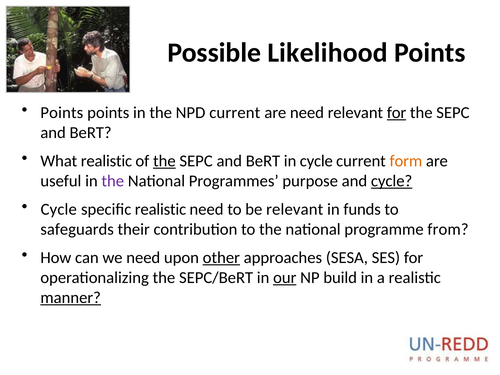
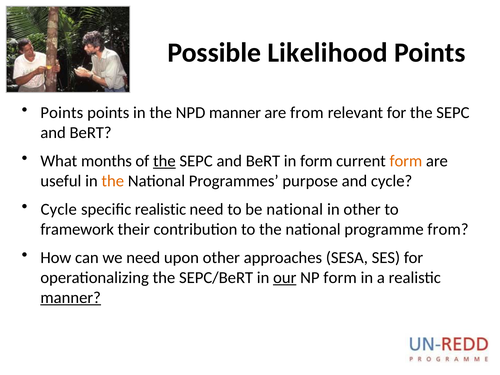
NPD current: current -> manner
are need: need -> from
for at (397, 113) underline: present -> none
What realistic: realistic -> months
in cycle: cycle -> form
the at (113, 181) colour: purple -> orange
cycle at (392, 181) underline: present -> none
be relevant: relevant -> national
in funds: funds -> other
safeguards: safeguards -> framework
other at (221, 258) underline: present -> none
NP build: build -> form
